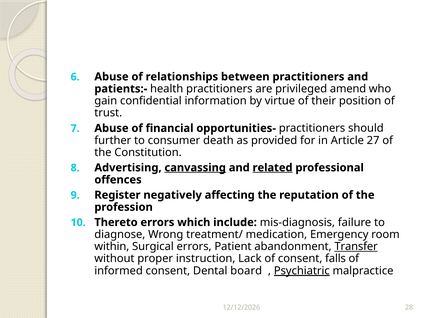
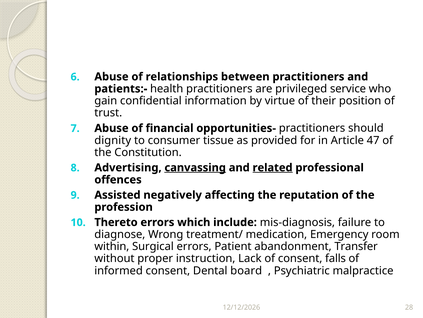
amend: amend -> service
further: further -> dignity
death: death -> tissue
27: 27 -> 47
Register: Register -> Assisted
Transfer underline: present -> none
Psychiatric underline: present -> none
